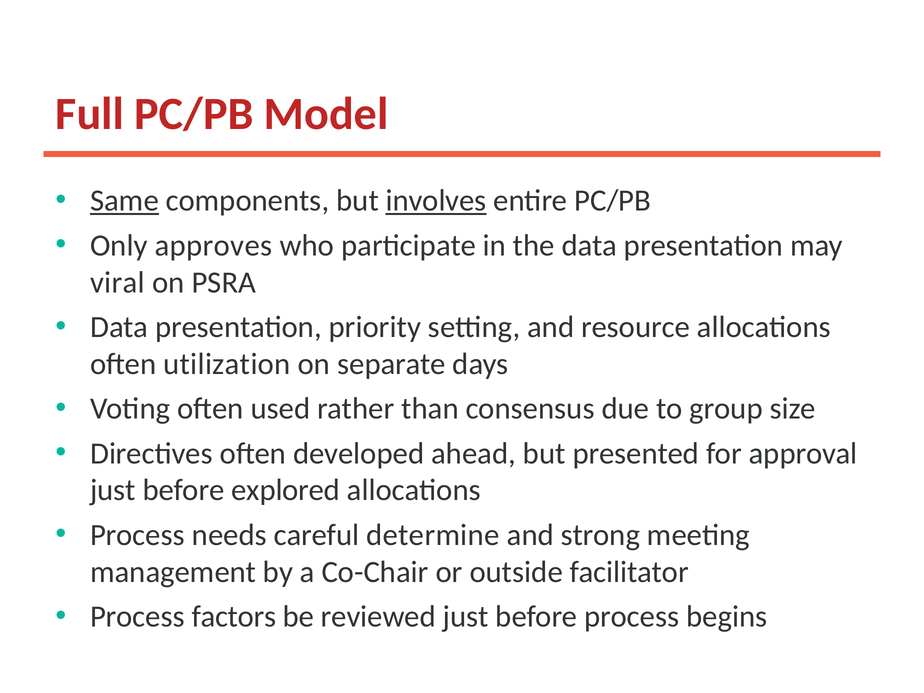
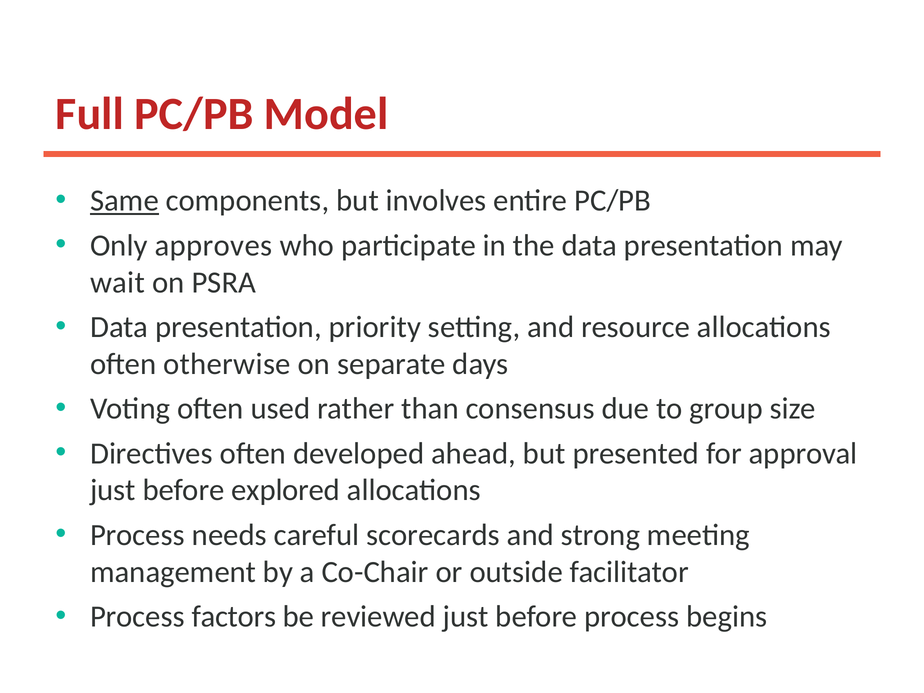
involves underline: present -> none
viral: viral -> wait
utilization: utilization -> otherwise
determine: determine -> scorecards
